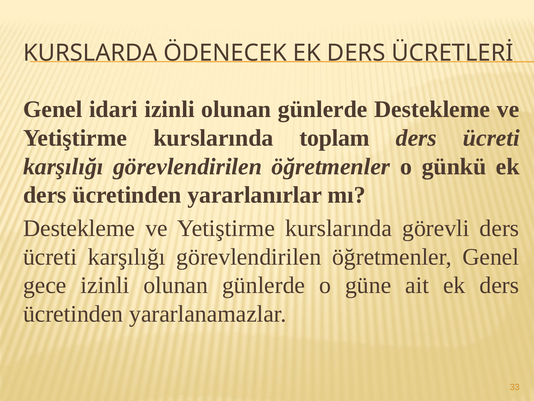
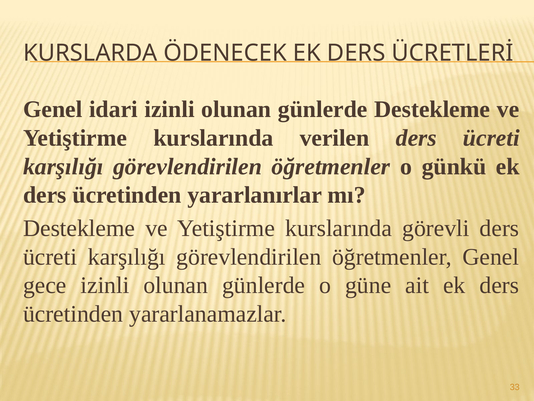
toplam: toplam -> verilen
